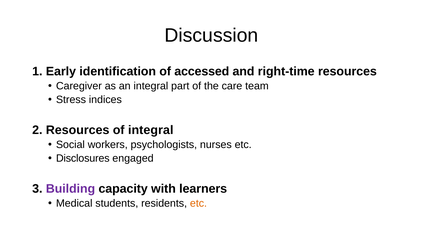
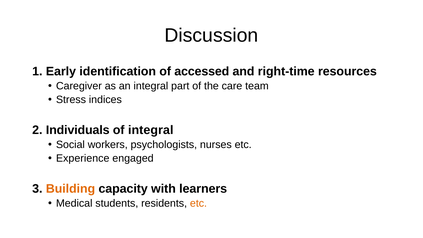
2 Resources: Resources -> Individuals
Disclosures: Disclosures -> Experience
Building colour: purple -> orange
